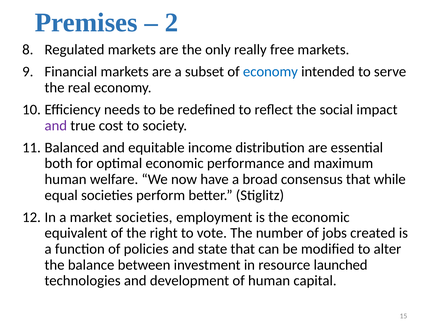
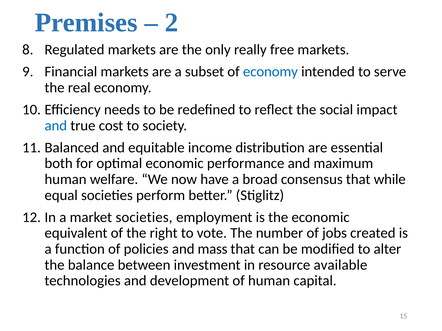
and at (56, 126) colour: purple -> blue
state: state -> mass
launched: launched -> available
